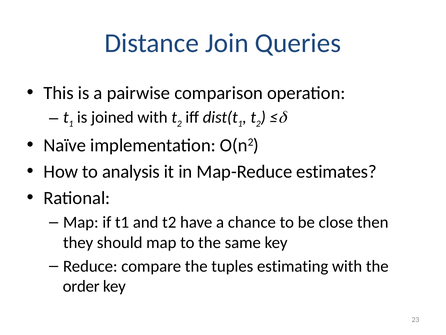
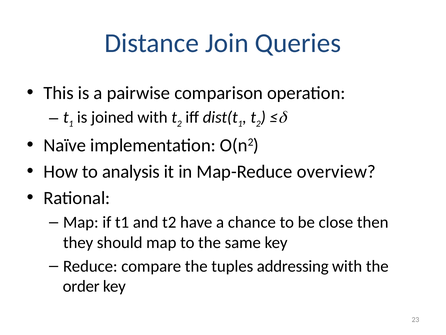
estimates: estimates -> overview
estimating: estimating -> addressing
